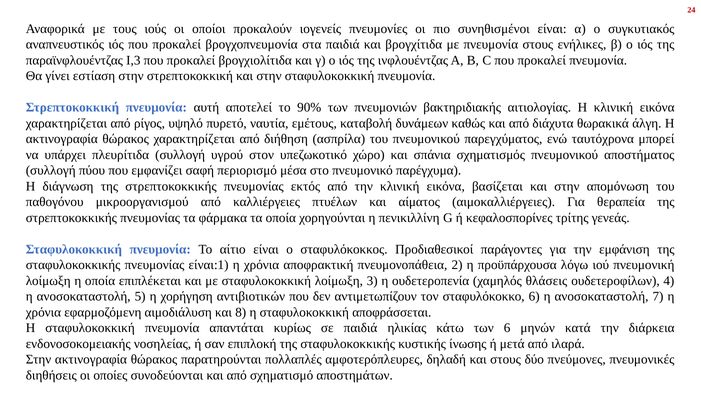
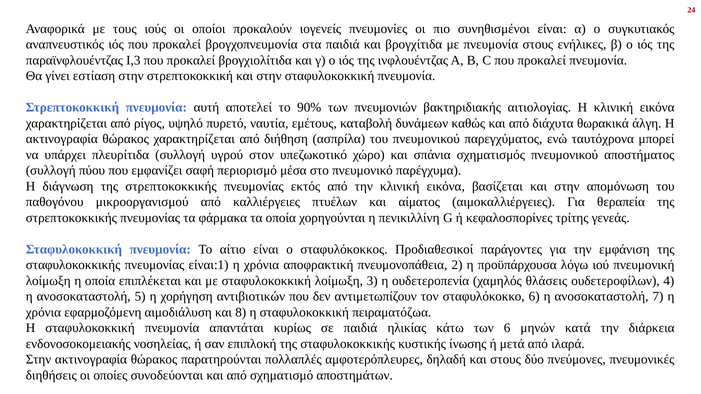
αποφράσσεται: αποφράσσεται -> πειραματόζωα
